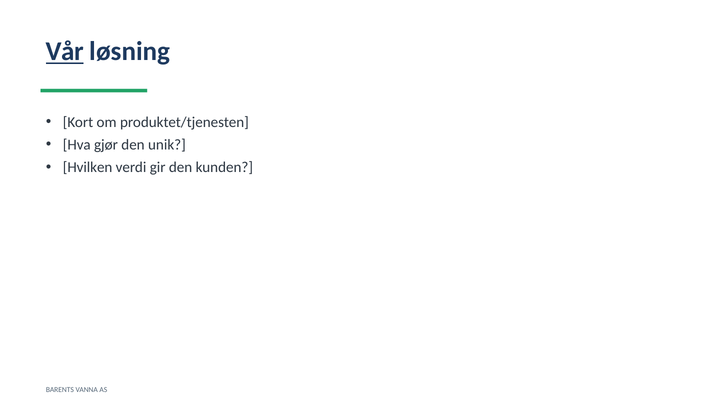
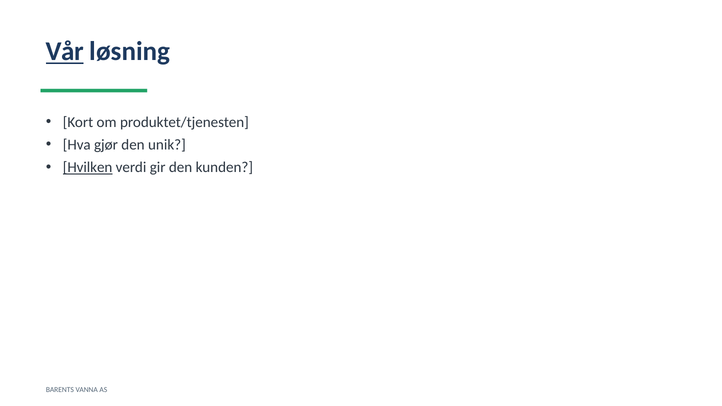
Hvilken underline: none -> present
